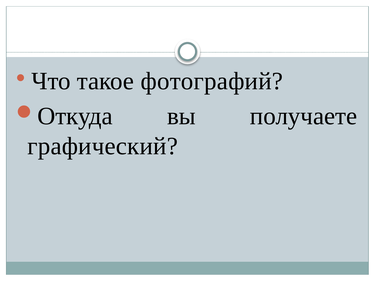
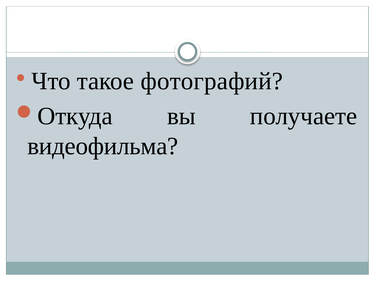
графический: графический -> видеофильма
